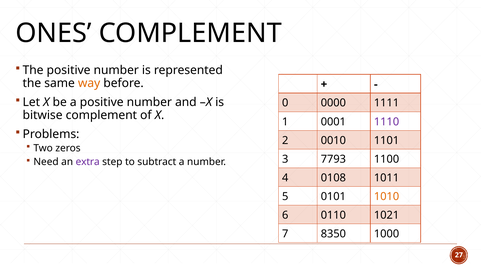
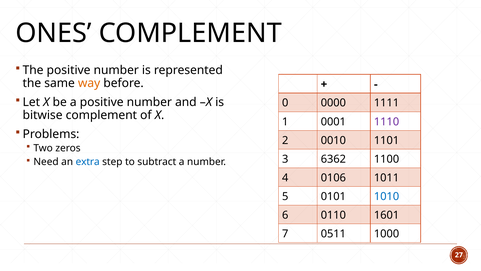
7793: 7793 -> 6362
extra colour: purple -> blue
0108: 0108 -> 0106
1010 colour: orange -> blue
1021: 1021 -> 1601
8350: 8350 -> 0511
